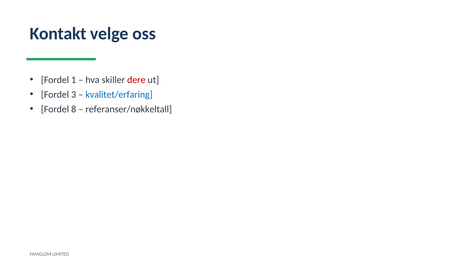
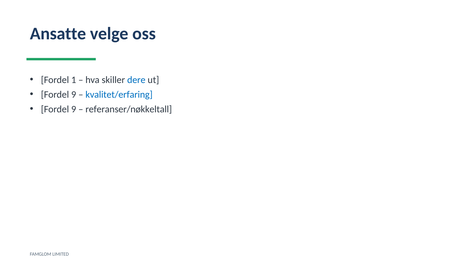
Kontakt: Kontakt -> Ansatte
dere colour: red -> blue
3 at (74, 94): 3 -> 9
8 at (74, 109): 8 -> 9
